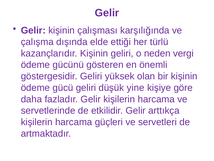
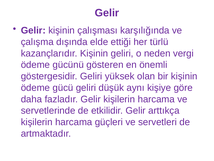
yine: yine -> aynı
